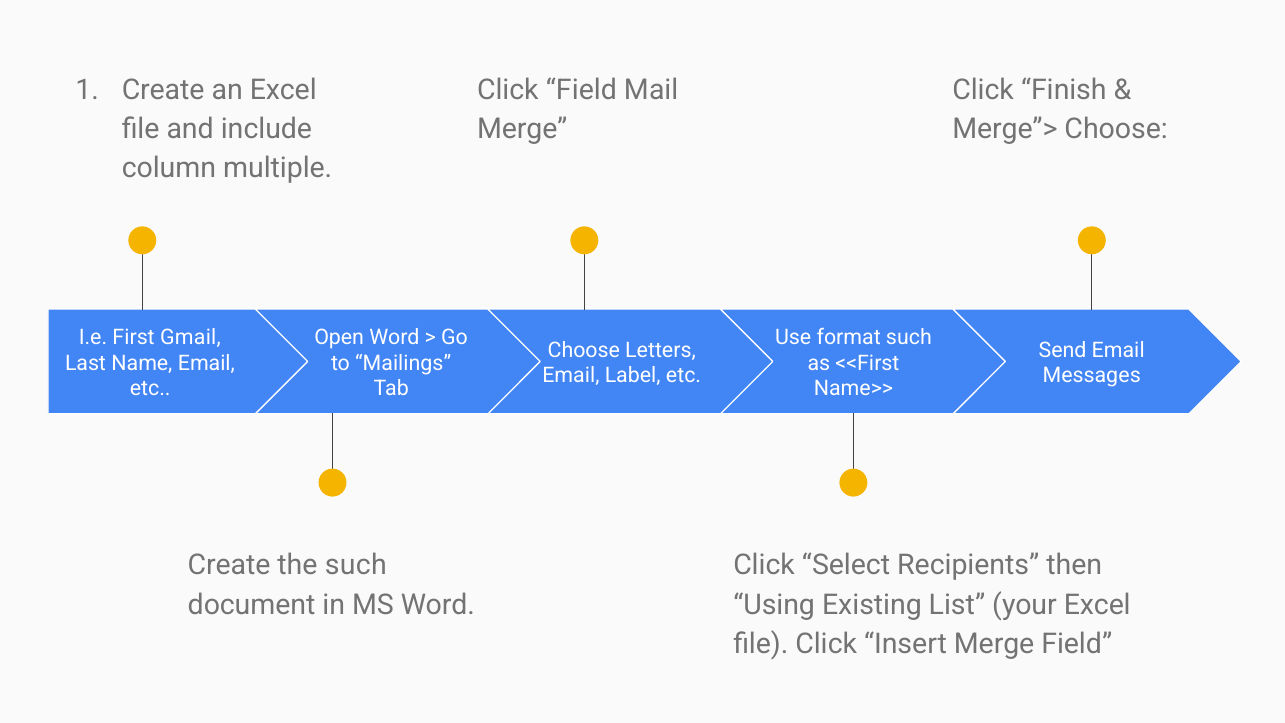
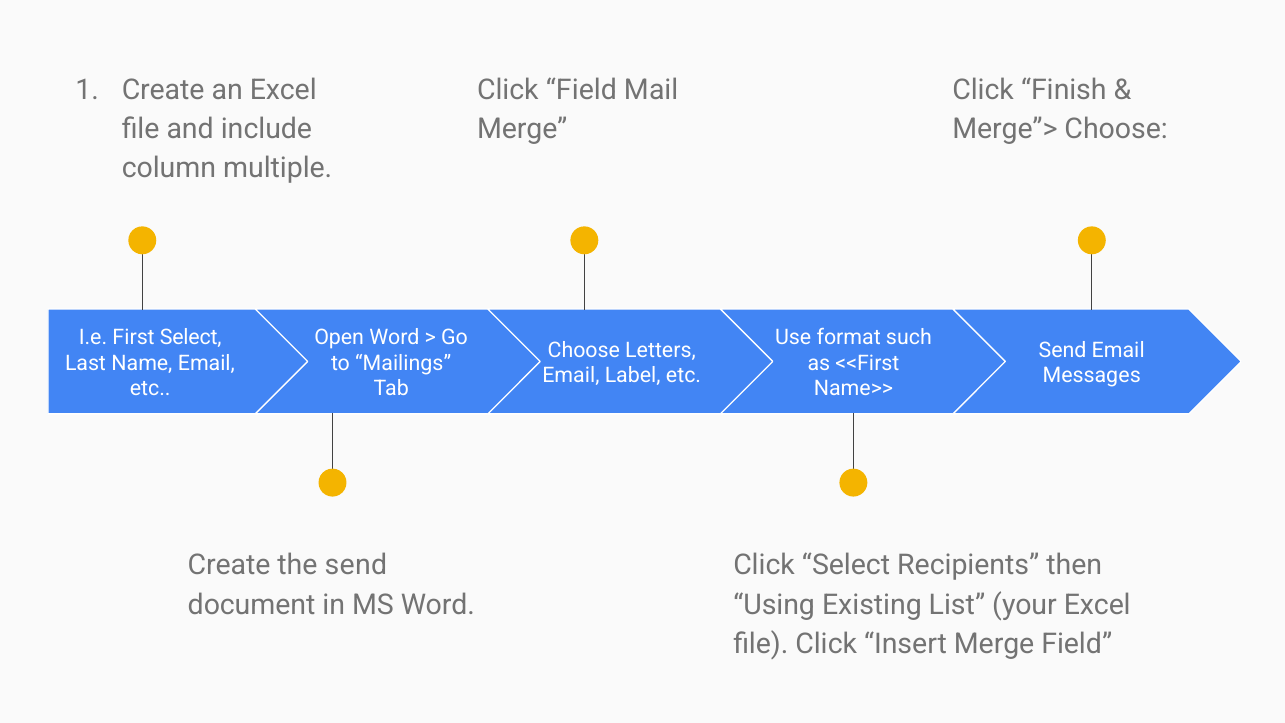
First Gmail: Gmail -> Select
the such: such -> send
